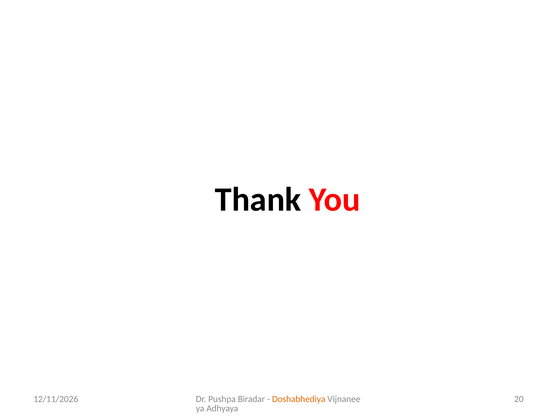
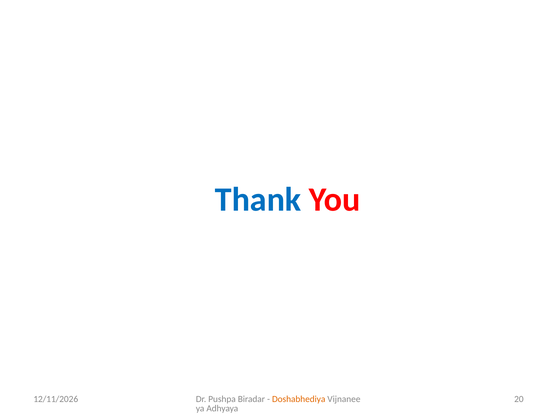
Thank colour: black -> blue
